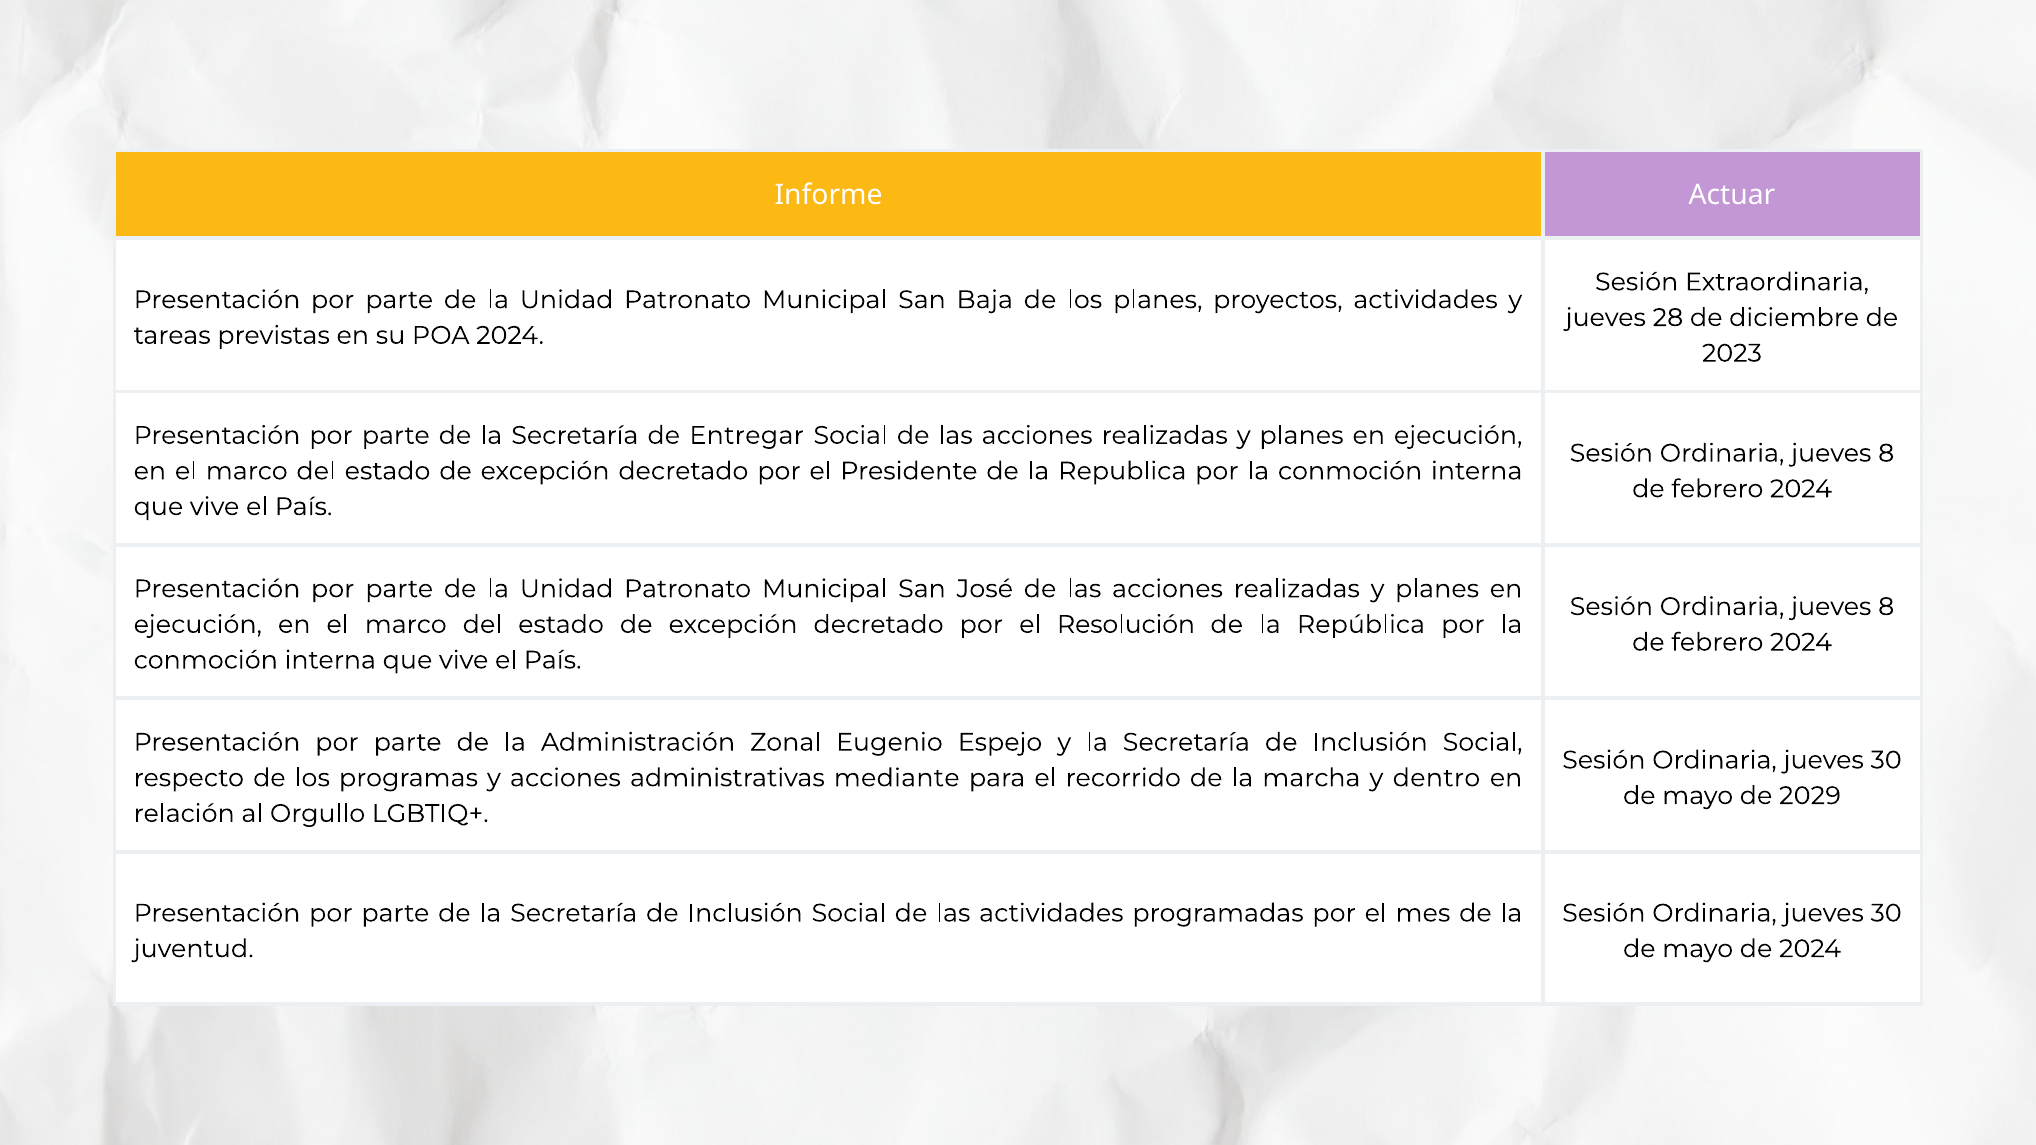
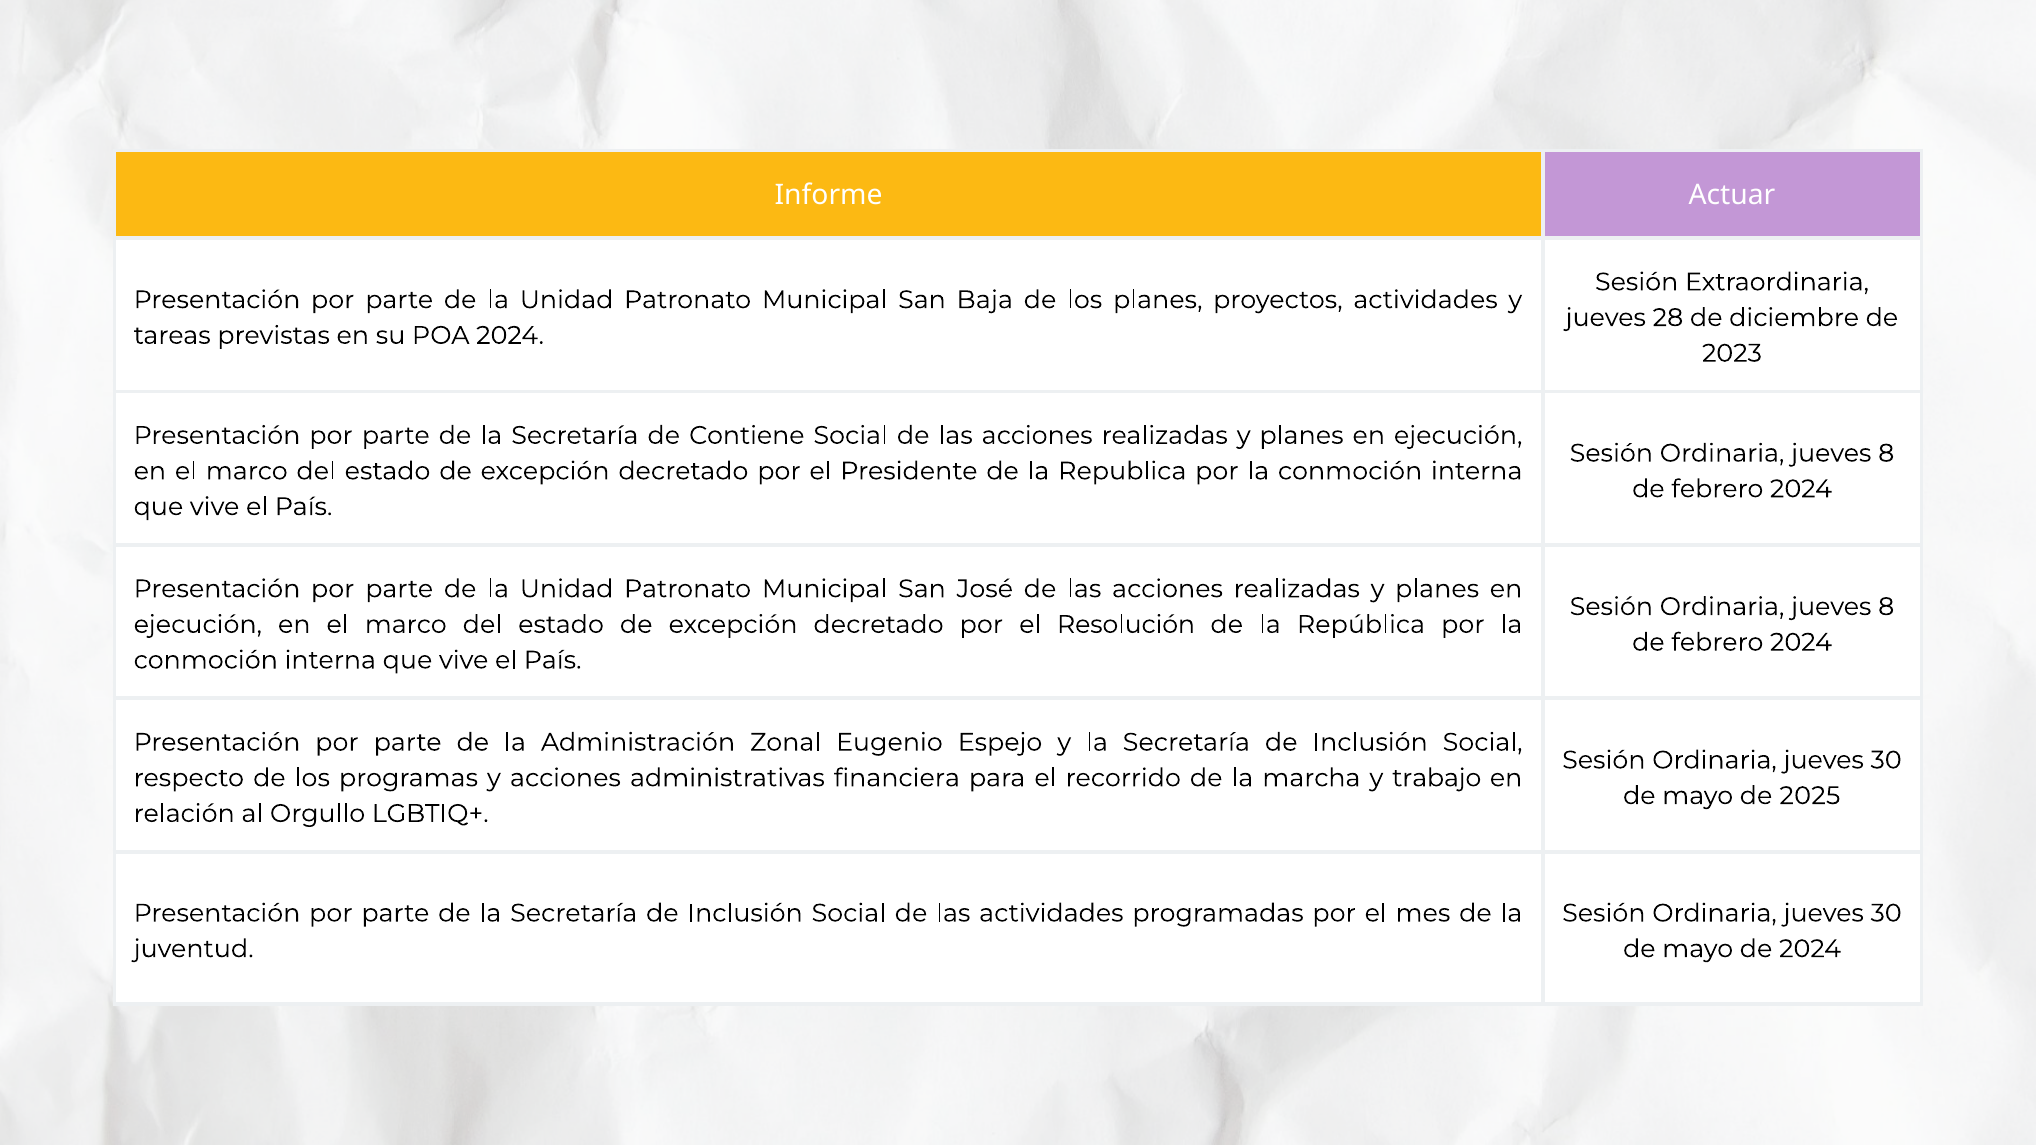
Entregar: Entregar -> Contiene
mediante: mediante -> financiera
dentro: dentro -> trabajo
2029: 2029 -> 2025
